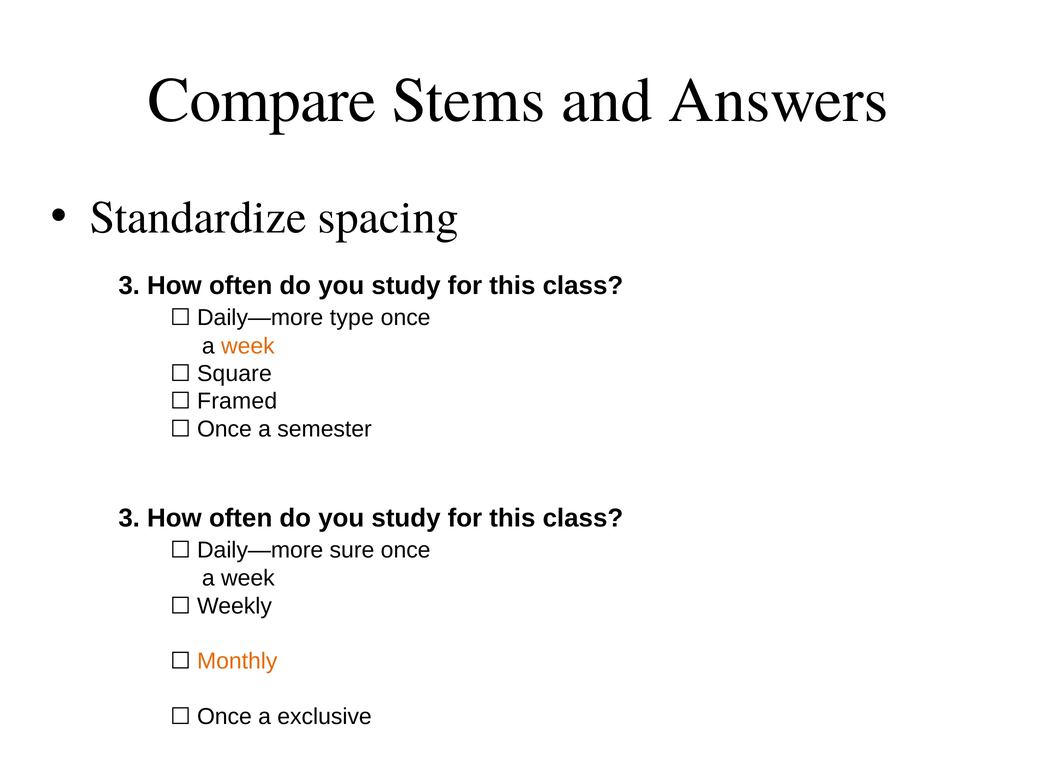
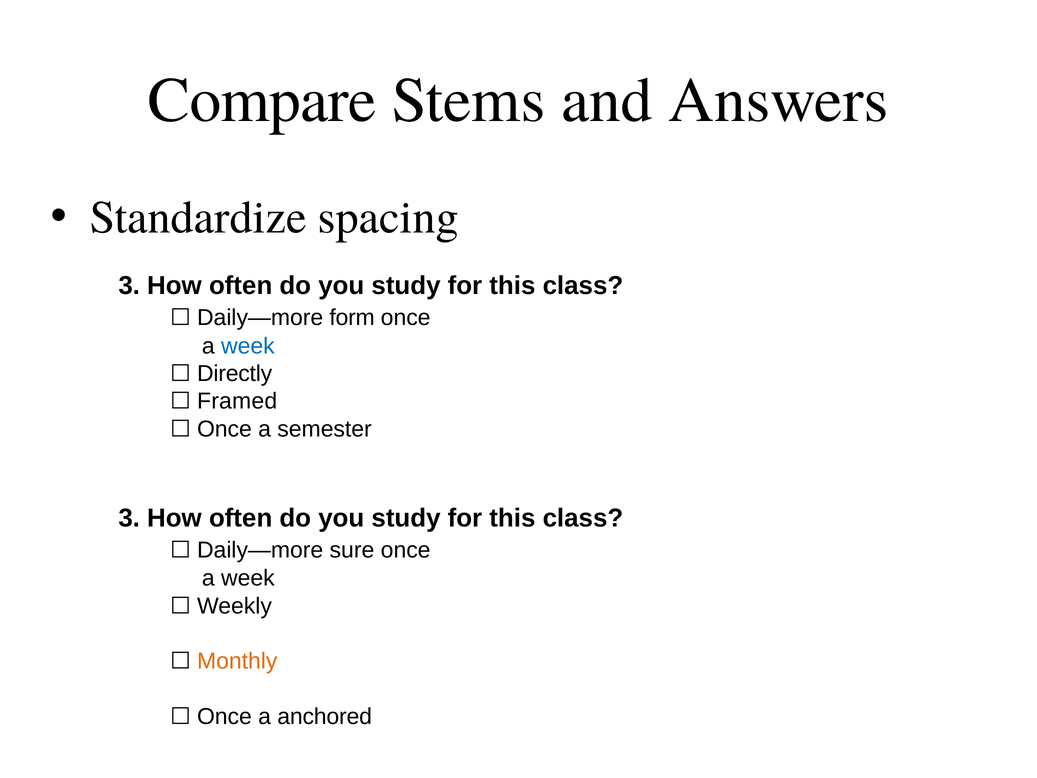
type: type -> form
week at (248, 346) colour: orange -> blue
Square: Square -> Directly
exclusive: exclusive -> anchored
